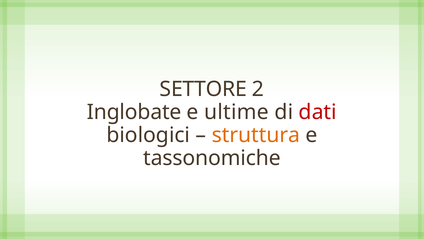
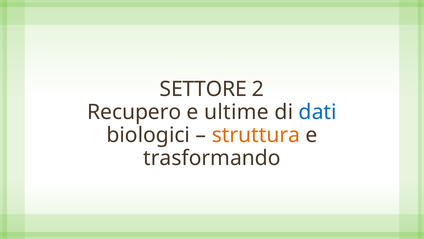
Inglobate: Inglobate -> Recupero
dati colour: red -> blue
tassonomiche: tassonomiche -> trasformando
